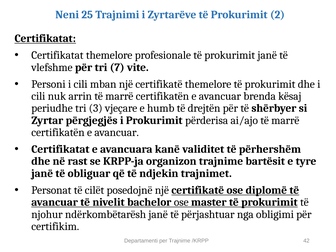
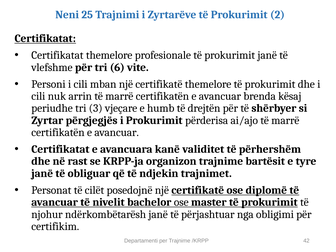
7: 7 -> 6
